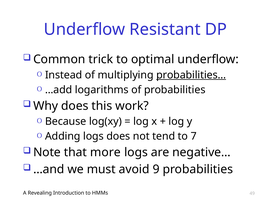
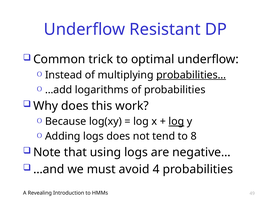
log at (176, 121) underline: none -> present
7: 7 -> 8
more: more -> using
9: 9 -> 4
